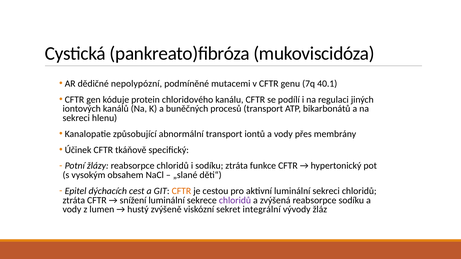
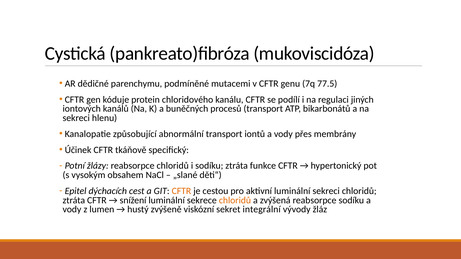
nepolypózní: nepolypózní -> parenchymu
40.1: 40.1 -> 77.5
chloridů at (235, 200) colour: purple -> orange
